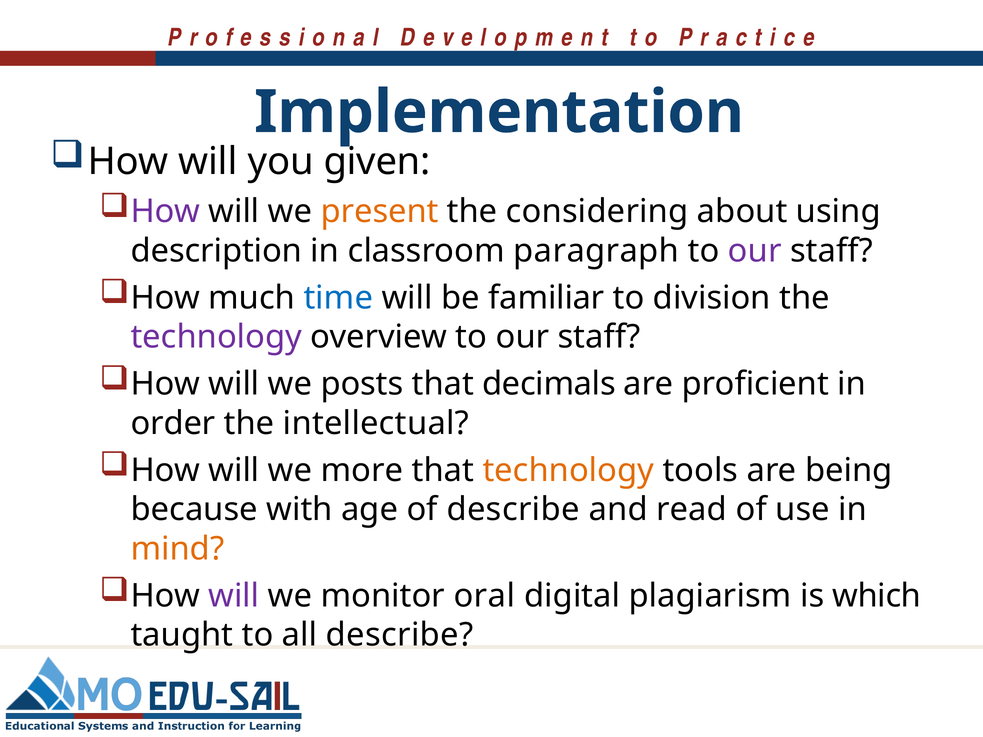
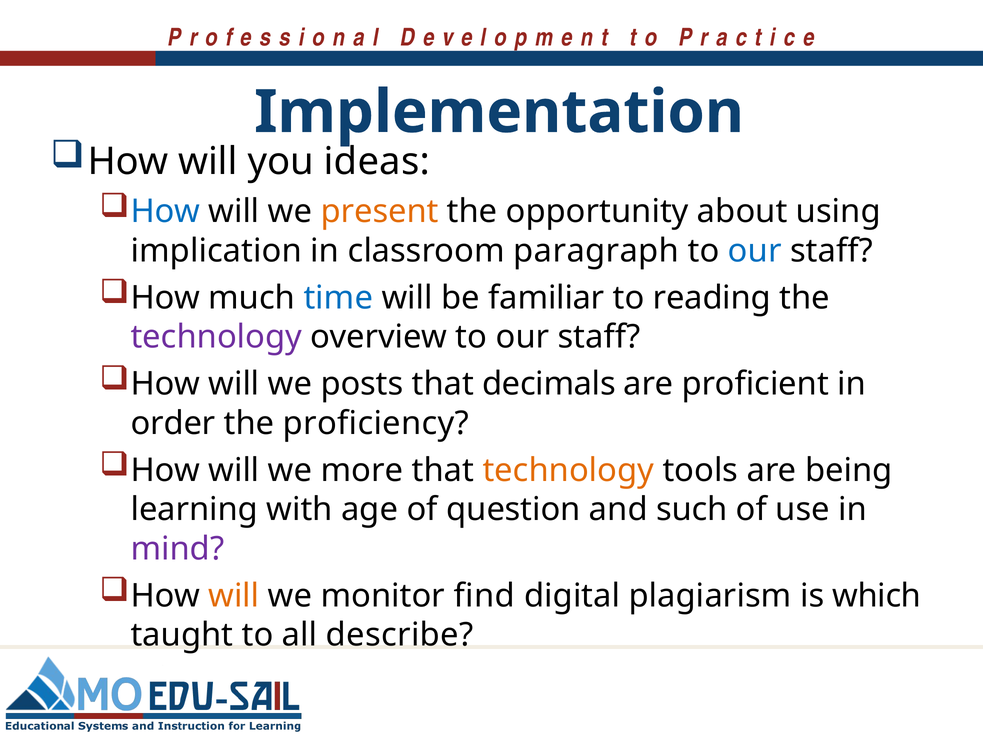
given: given -> ideas
How at (165, 212) colour: purple -> blue
considering: considering -> opportunity
description: description -> implication
our at (755, 251) colour: purple -> blue
division: division -> reading
intellectual: intellectual -> proficiency
because: because -> learning
of describe: describe -> question
read: read -> such
mind colour: orange -> purple
will at (234, 596) colour: purple -> orange
oral: oral -> find
